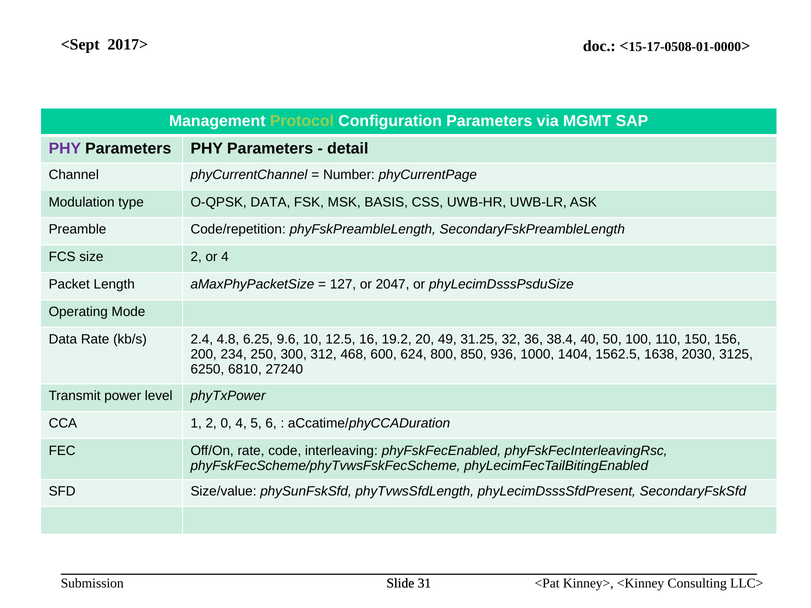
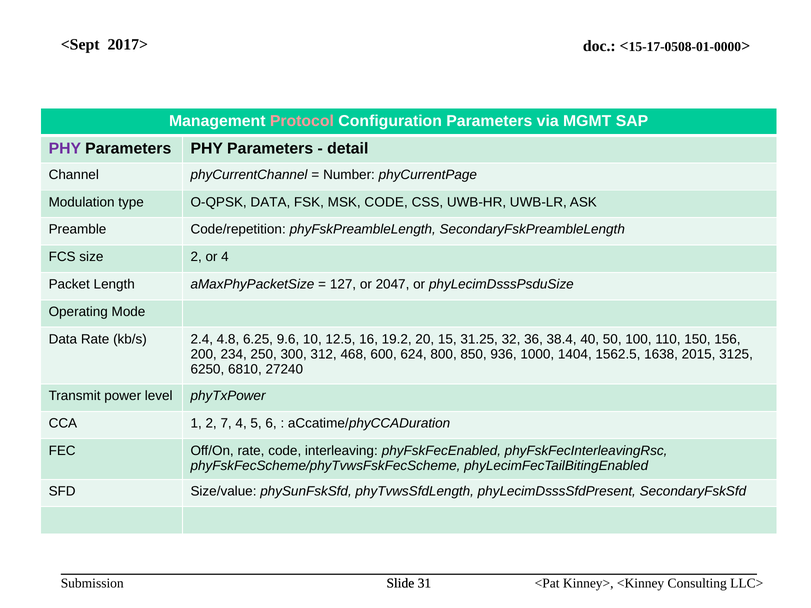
Protocol colour: light green -> pink
MSK BASIS: BASIS -> CODE
49: 49 -> 15
2030: 2030 -> 2015
0: 0 -> 7
